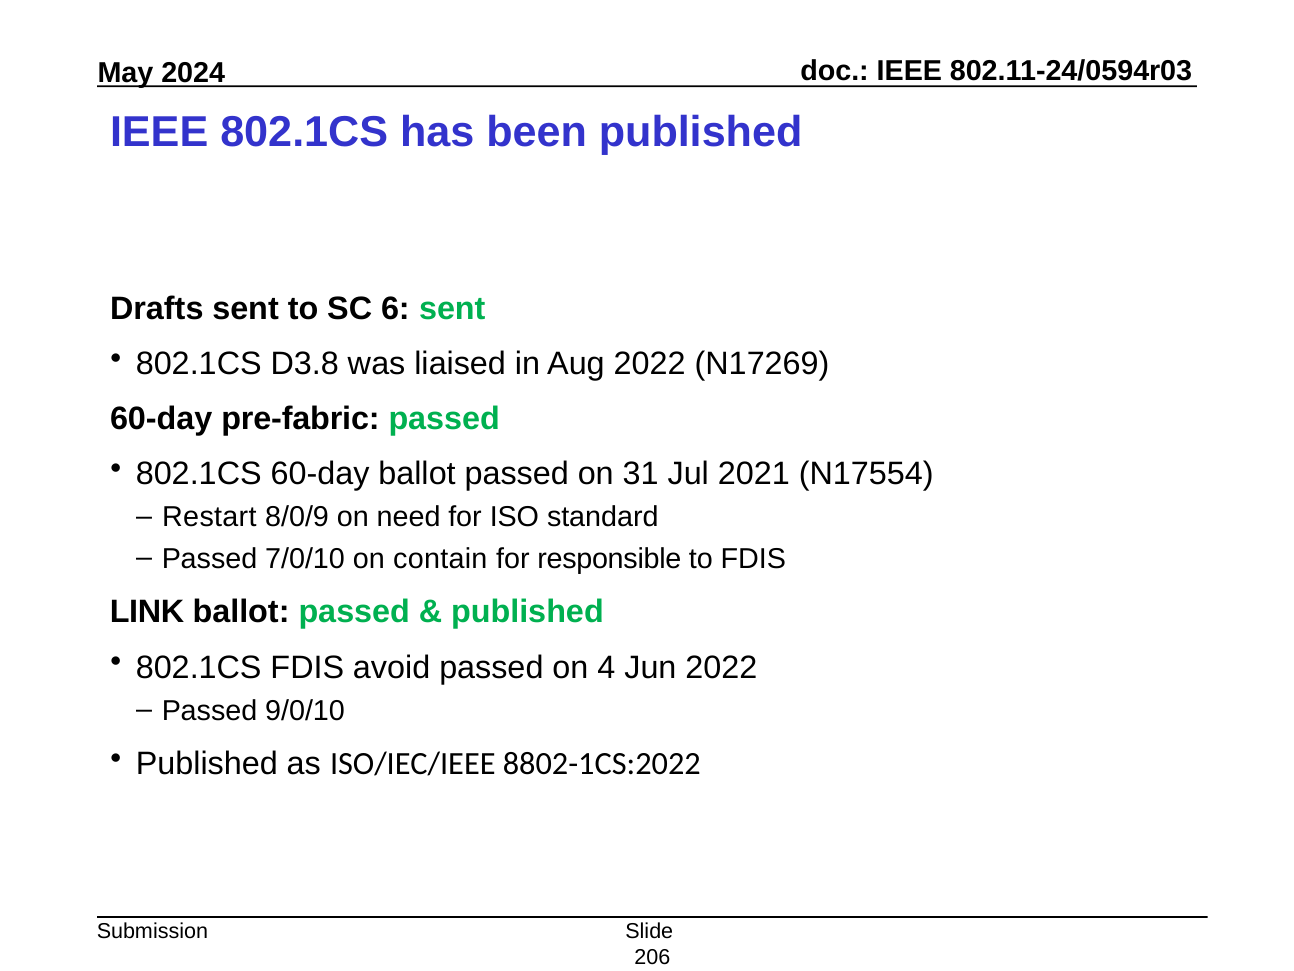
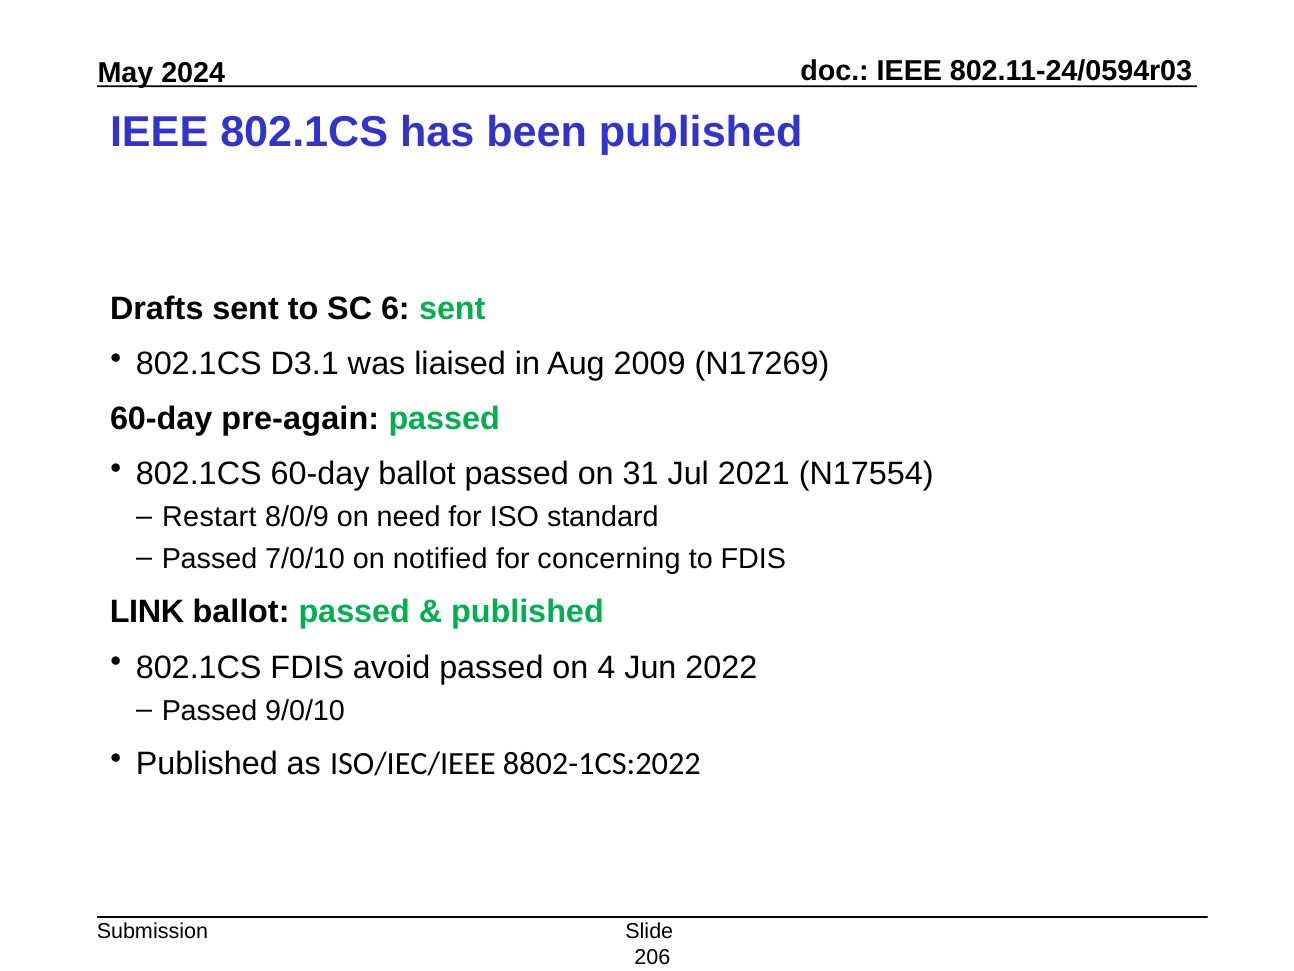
D3.8: D3.8 -> D3.1
Aug 2022: 2022 -> 2009
pre-fabric: pre-fabric -> pre-again
contain: contain -> notified
responsible: responsible -> concerning
